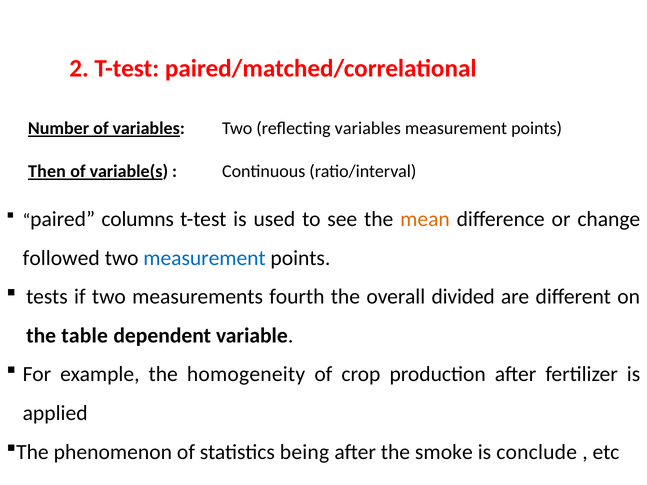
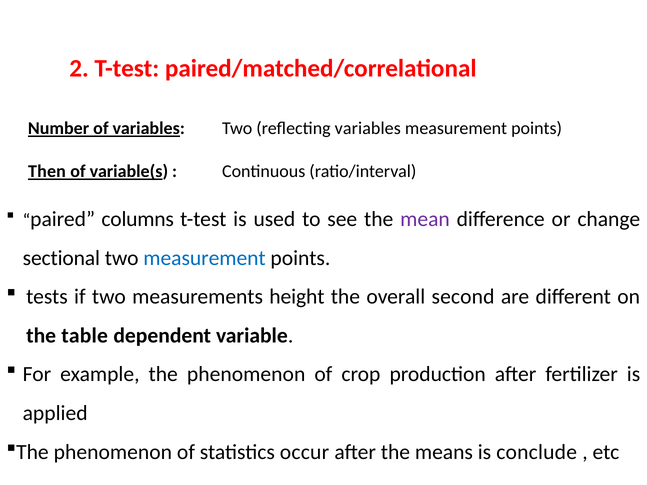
mean colour: orange -> purple
followed: followed -> sectional
fourth: fourth -> height
divided: divided -> second
example the homogeneity: homogeneity -> phenomenon
being: being -> occur
smoke: smoke -> means
